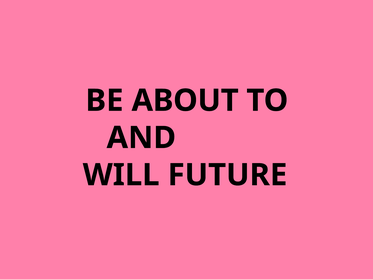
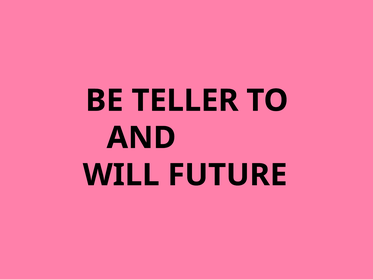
ABOUT: ABOUT -> TELLER
